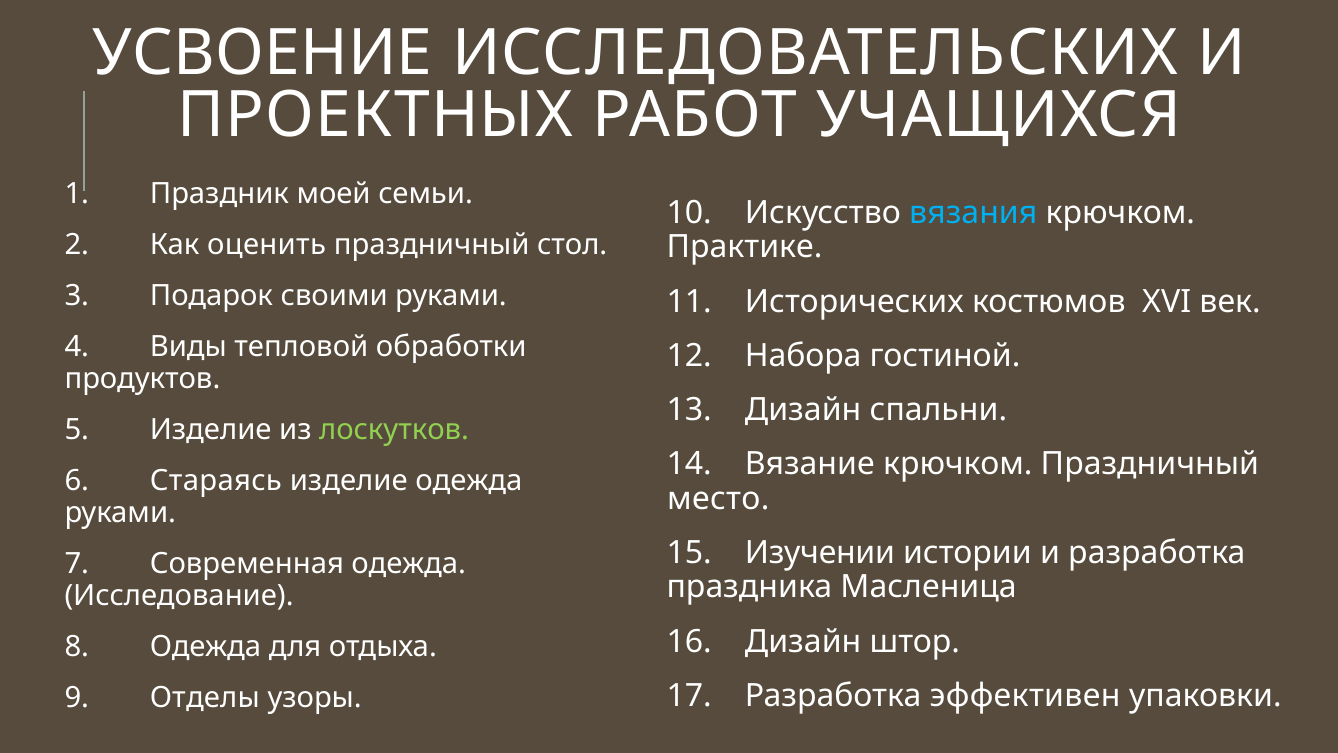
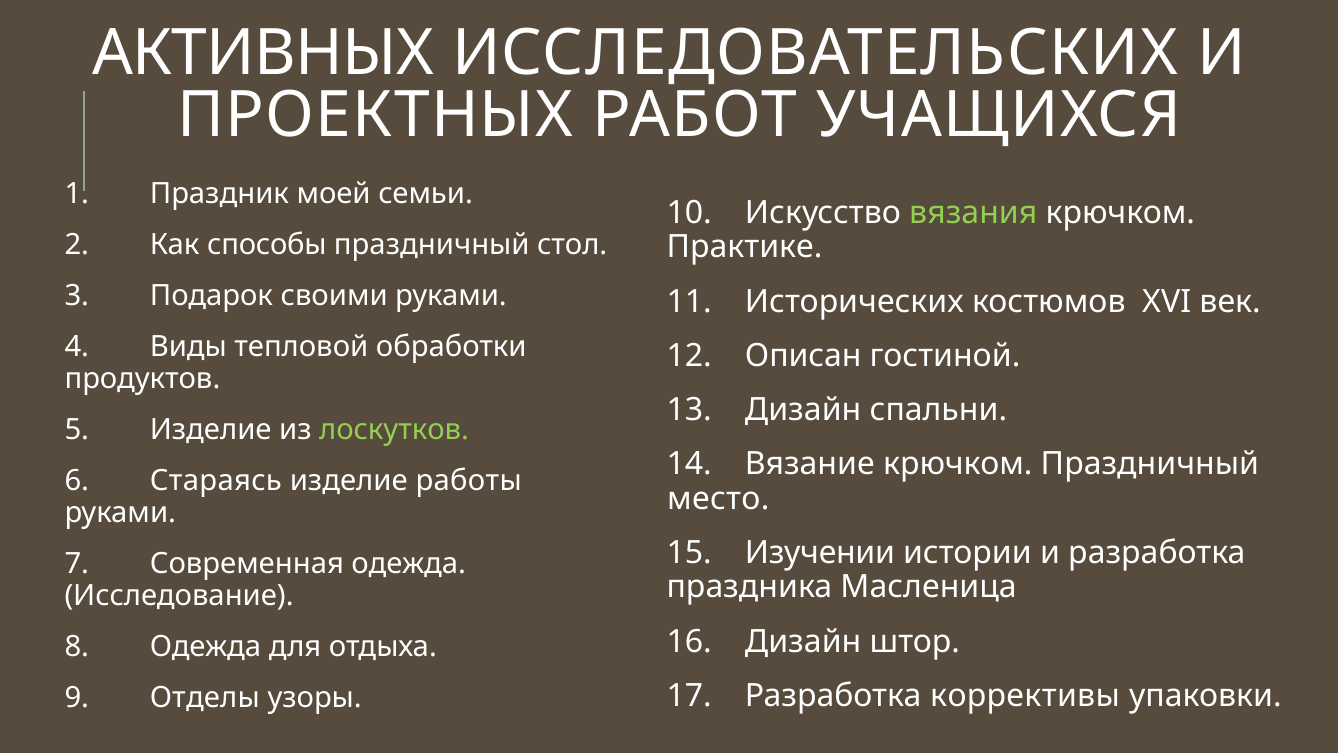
УСВОЕНИЕ: УСВОЕНИЕ -> АКТИВНЫХ
вязания colour: light blue -> light green
оценить: оценить -> способы
Набора: Набора -> Описан
изделие одежда: одежда -> работы
эффективен: эффективен -> коррективы
